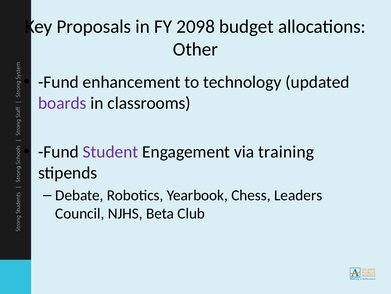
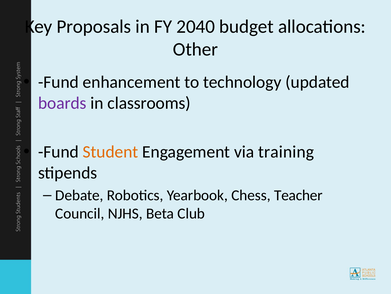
2098: 2098 -> 2040
Student colour: purple -> orange
Leaders: Leaders -> Teacher
